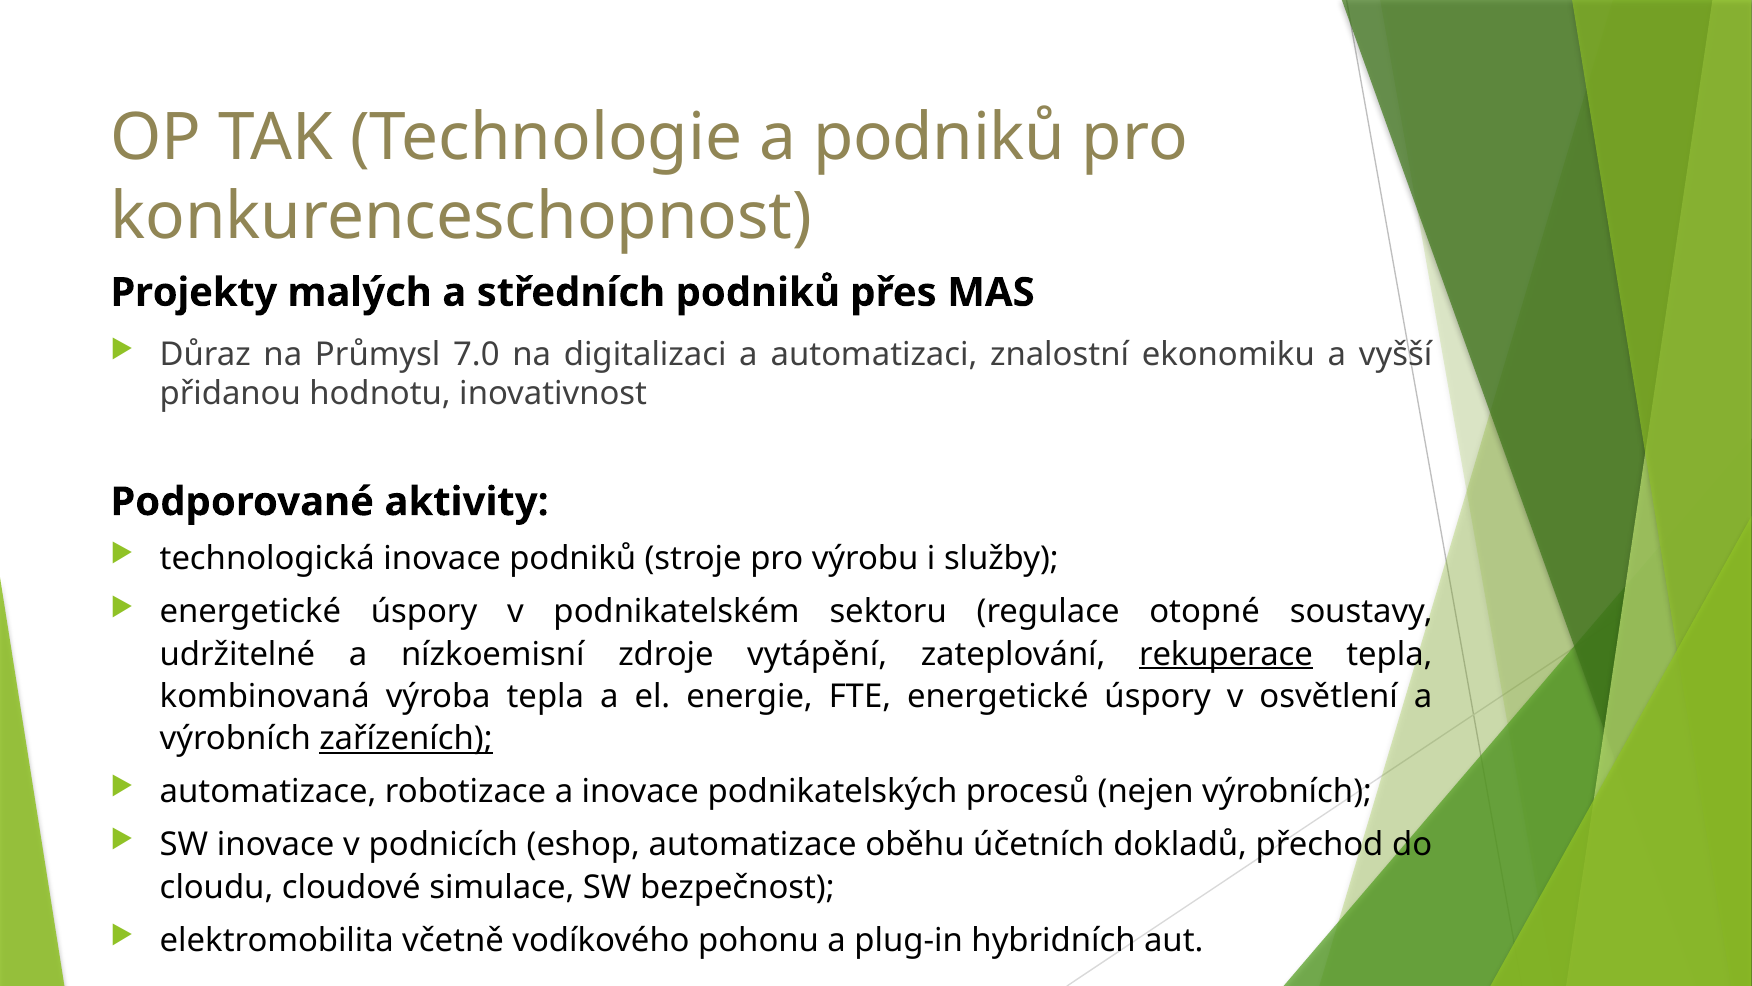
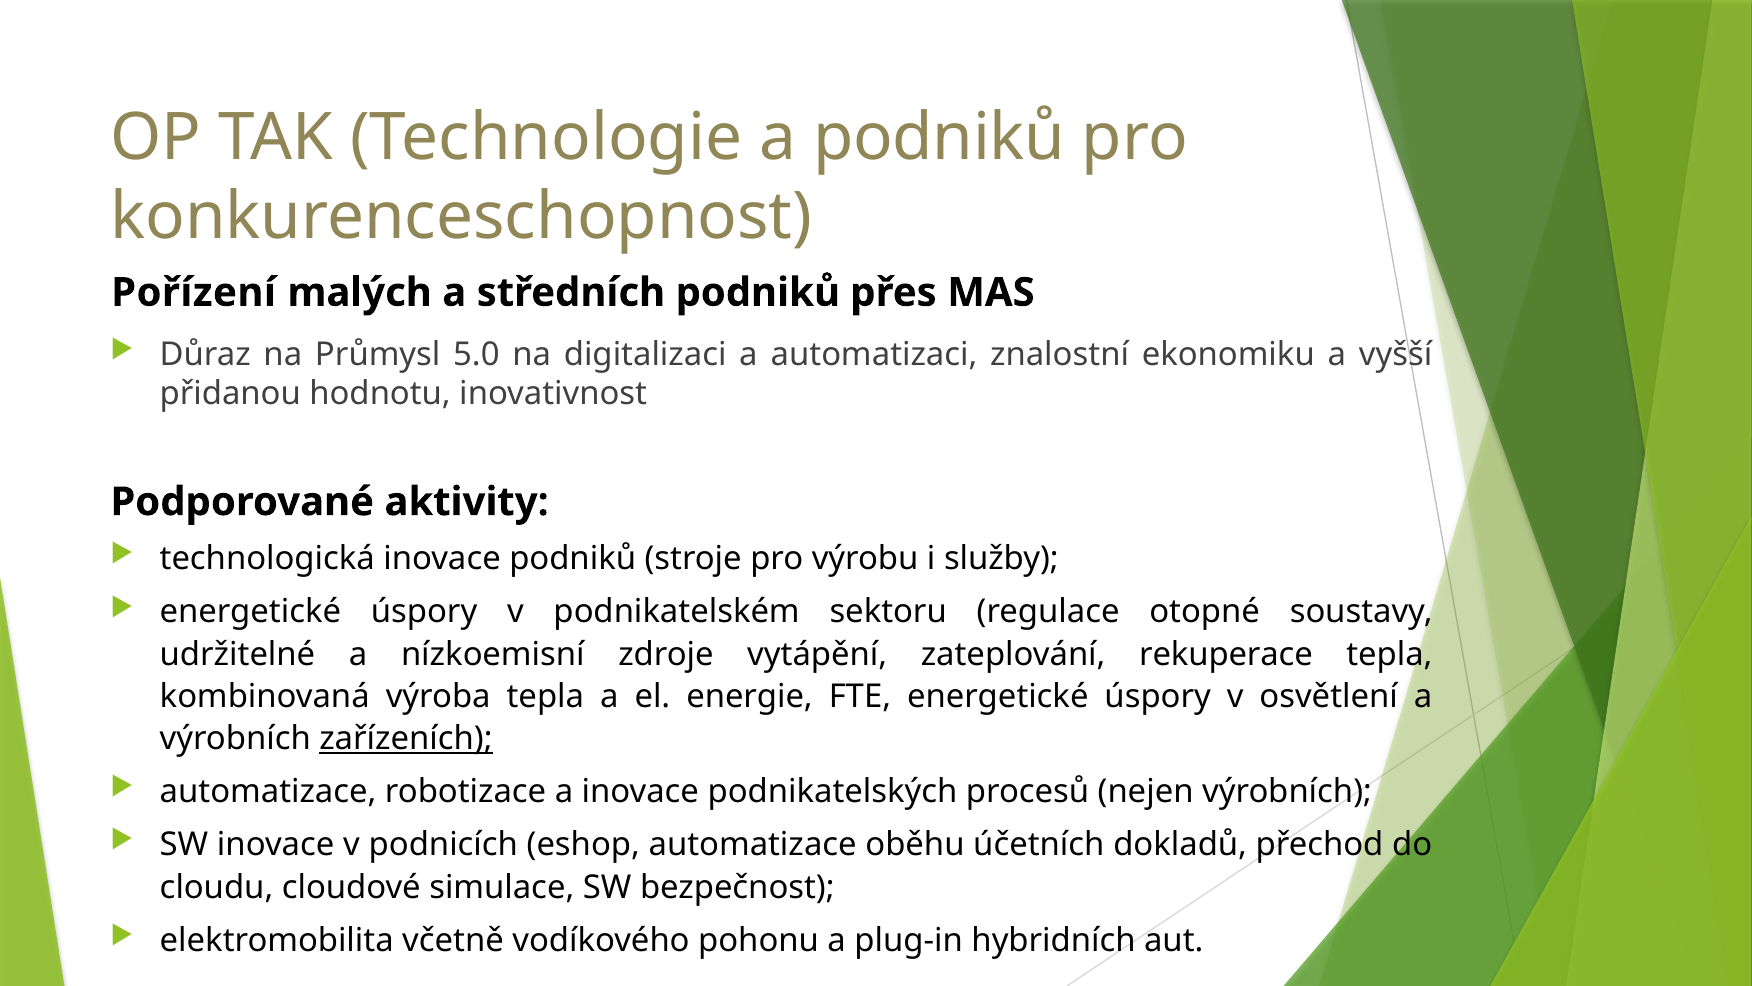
Projekty: Projekty -> Pořízení
7.0: 7.0 -> 5.0
rekuperace underline: present -> none
